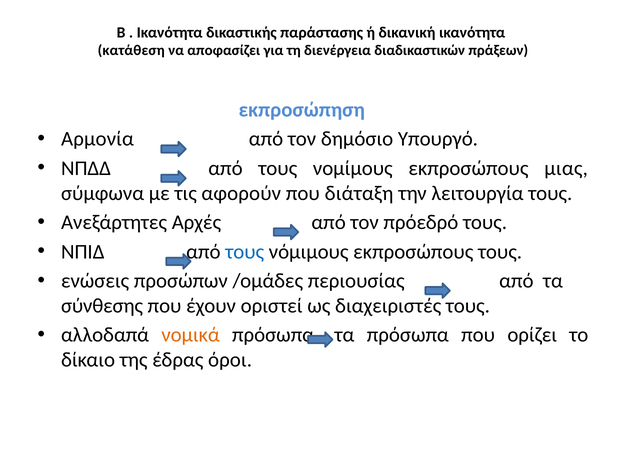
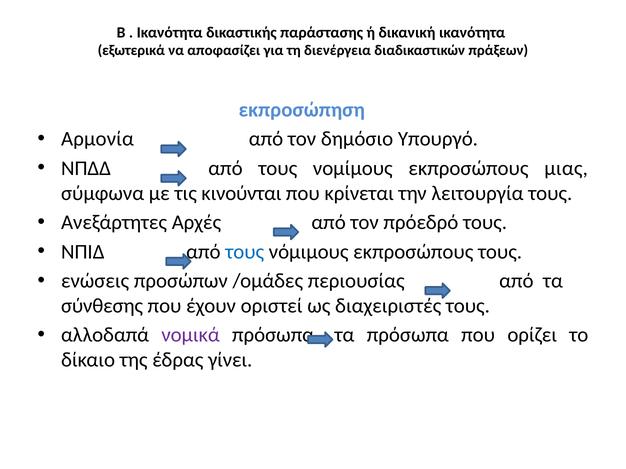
κατάθεση: κατάθεση -> εξωτερικά
αφορούν: αφορούν -> κινούνται
διάταξη: διάταξη -> κρίνεται
νομικά colour: orange -> purple
όροι: όροι -> γίνει
